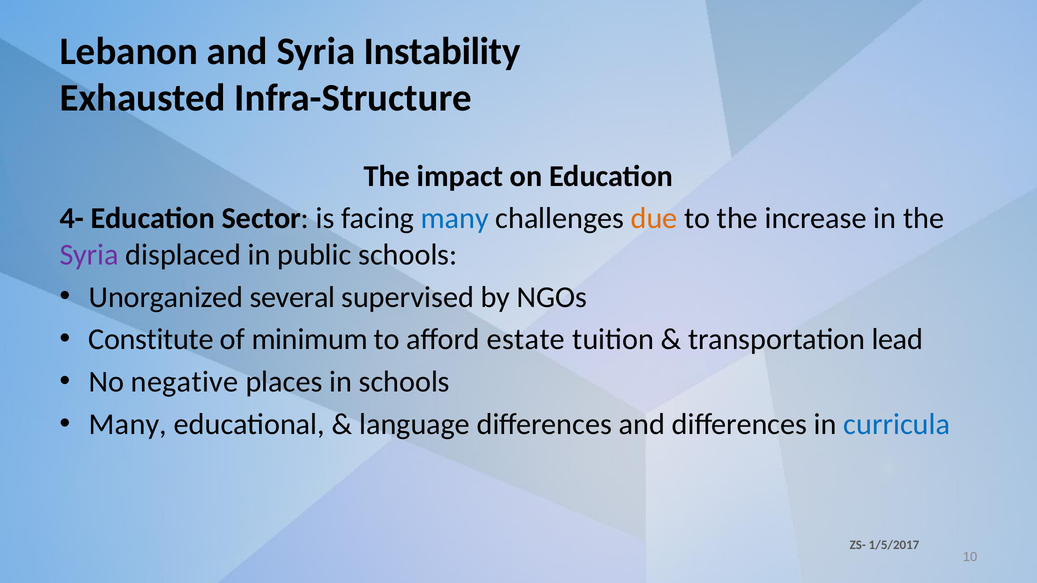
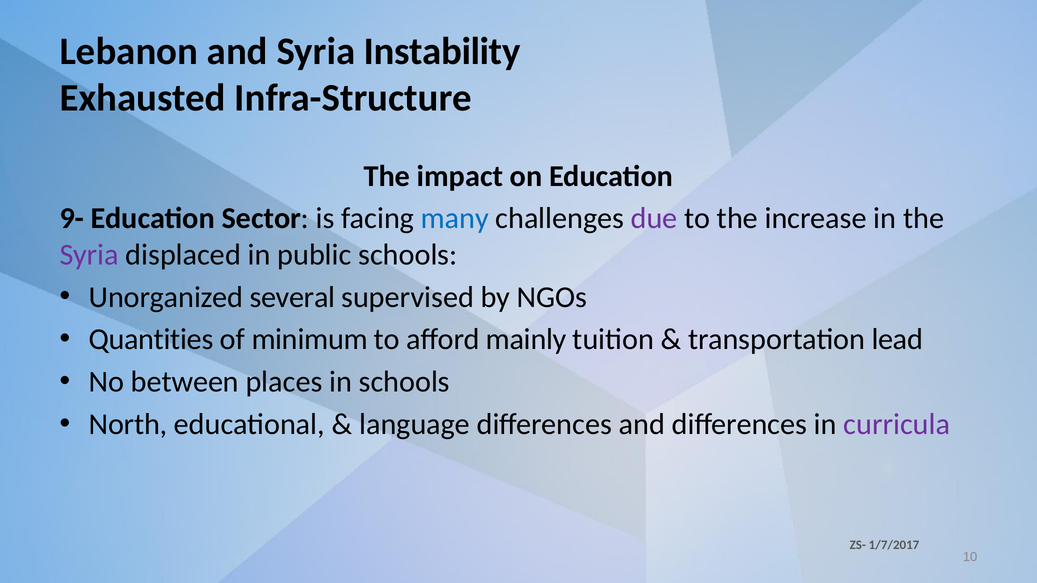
4-: 4- -> 9-
due colour: orange -> purple
Constitute: Constitute -> Quantities
estate: estate -> mainly
negative: negative -> between
Many at (128, 424): Many -> North
curricula colour: blue -> purple
1/5/2017: 1/5/2017 -> 1/7/2017
